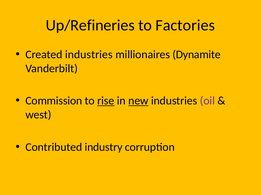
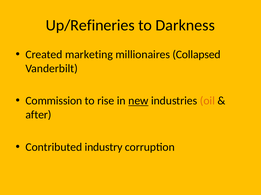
Factories: Factories -> Darkness
Created industries: industries -> marketing
Dynamite: Dynamite -> Collapsed
rise underline: present -> none
oil colour: purple -> orange
west: west -> after
